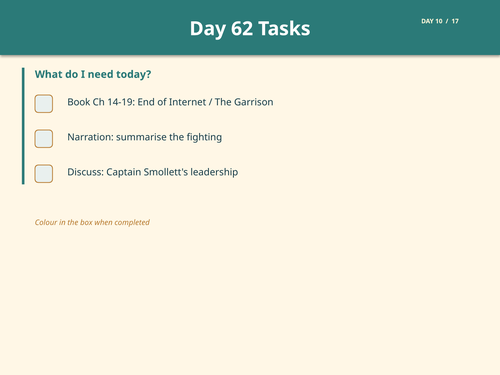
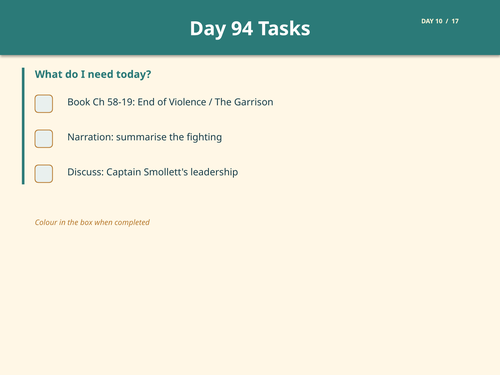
62: 62 -> 94
14-19: 14-19 -> 58-19
Internet: Internet -> Violence
